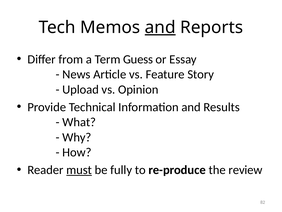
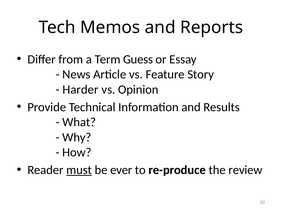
and at (160, 27) underline: present -> none
Upload: Upload -> Harder
fully: fully -> ever
